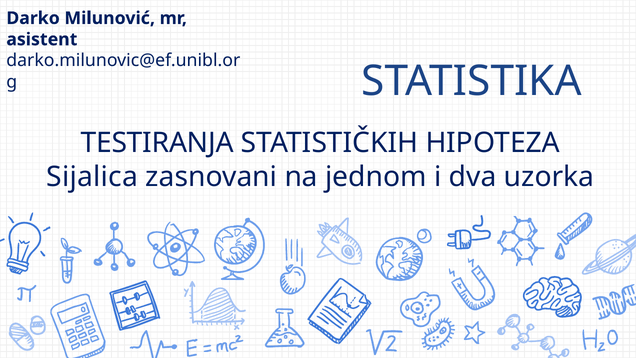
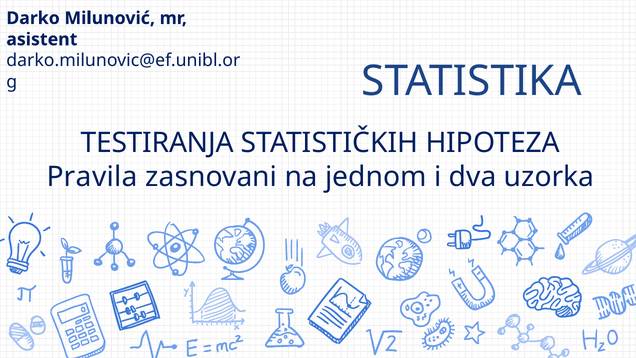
Sijalica: Sijalica -> Pravila
